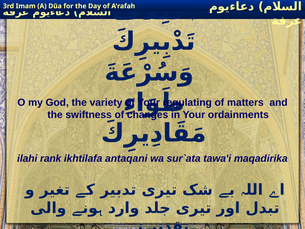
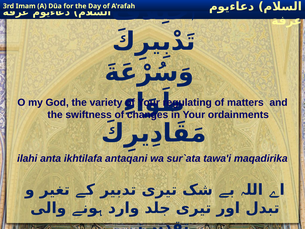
rank: rank -> anta
